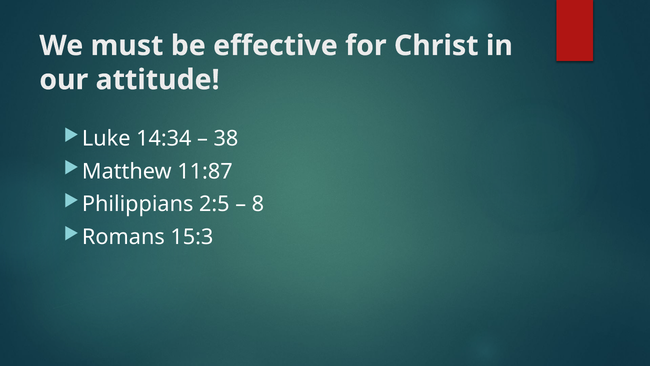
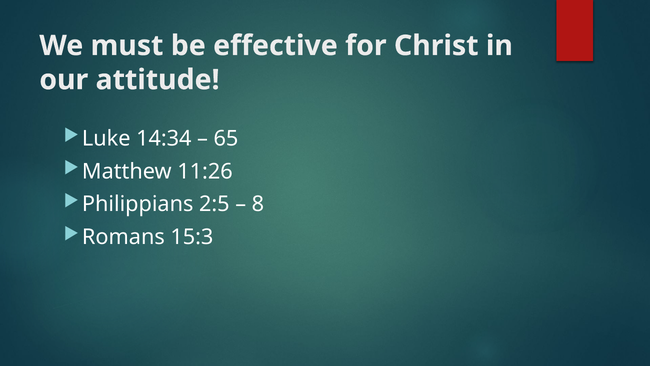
38: 38 -> 65
11:87: 11:87 -> 11:26
